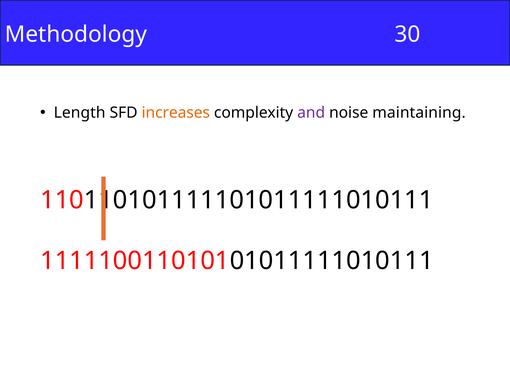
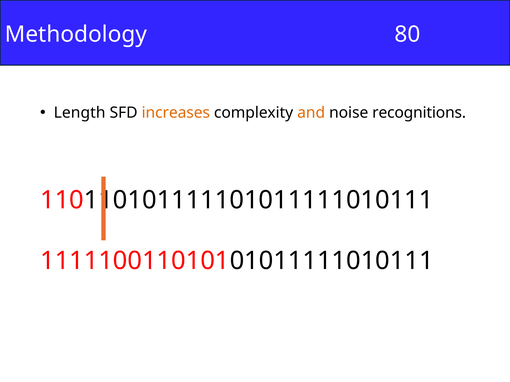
30: 30 -> 80
and colour: purple -> orange
maintaining: maintaining -> recognitions
